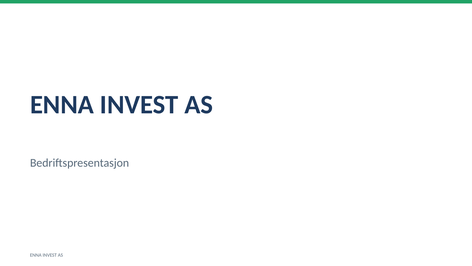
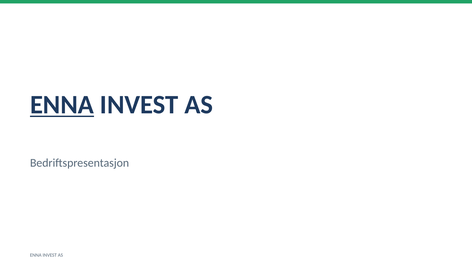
ENNA at (62, 105) underline: none -> present
